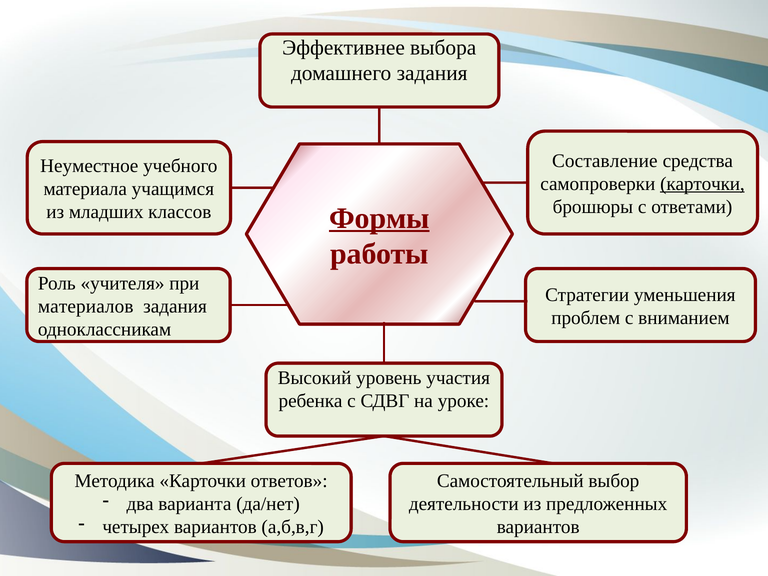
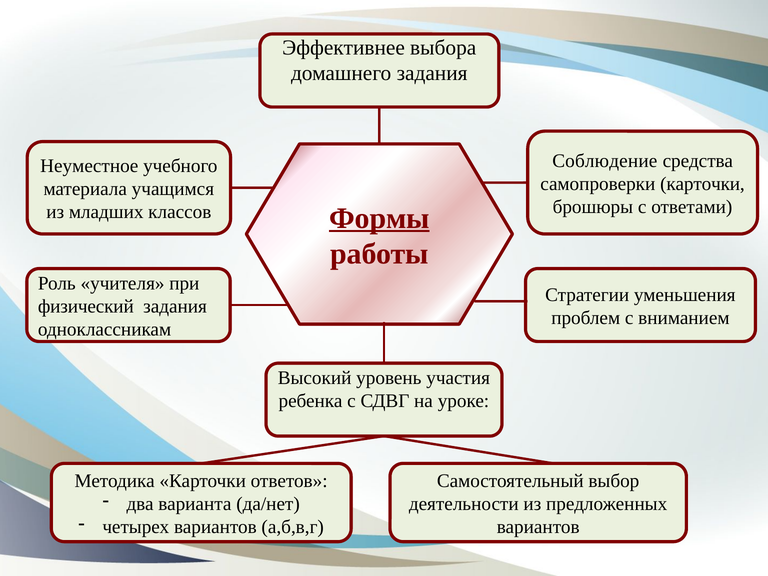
Составление: Составление -> Соблюдение
карточки at (702, 184) underline: present -> none
материалов: материалов -> физический
